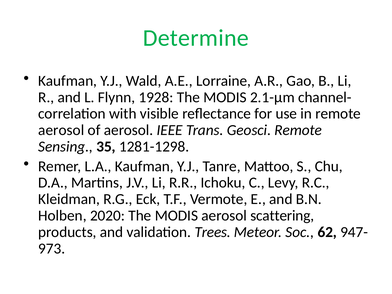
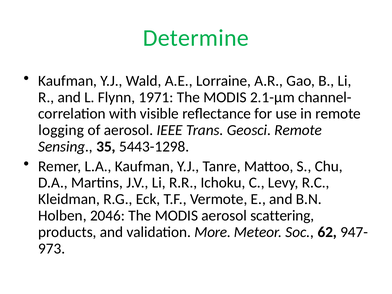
1928: 1928 -> 1971
aerosol at (61, 130): aerosol -> logging
1281-1298: 1281-1298 -> 5443-1298
2020: 2020 -> 2046
Trees: Trees -> More
